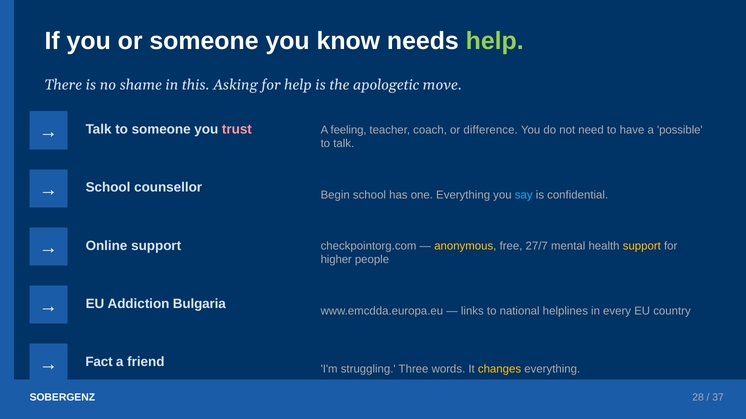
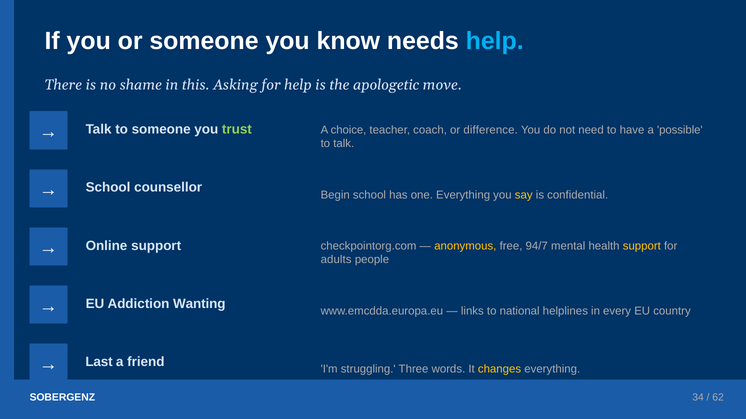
help at (495, 41) colour: light green -> light blue
trust colour: pink -> light green
feeling: feeling -> choice
say colour: light blue -> yellow
27/7: 27/7 -> 94/7
higher: higher -> adults
Bulgaria: Bulgaria -> Wanting
Fact: Fact -> Last
28: 28 -> 34
37: 37 -> 62
